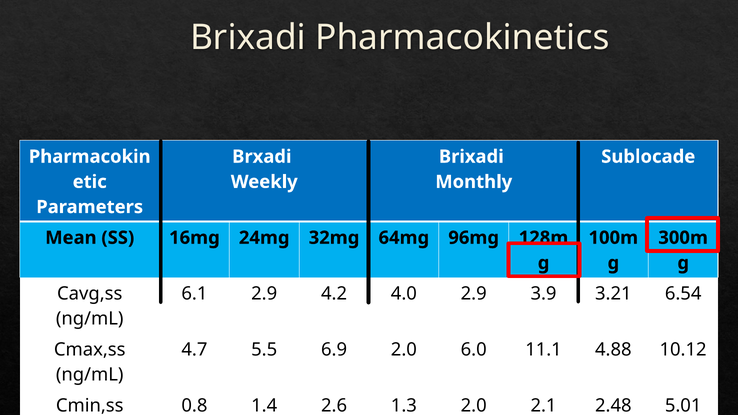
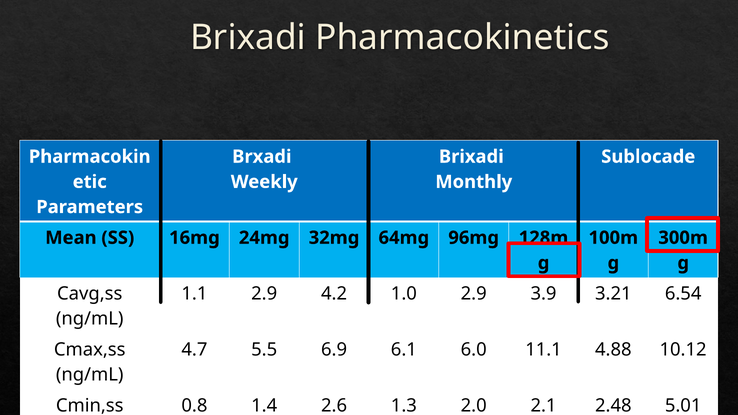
6.1: 6.1 -> 1.1
4.0: 4.0 -> 1.0
6.9 2.0: 2.0 -> 6.1
